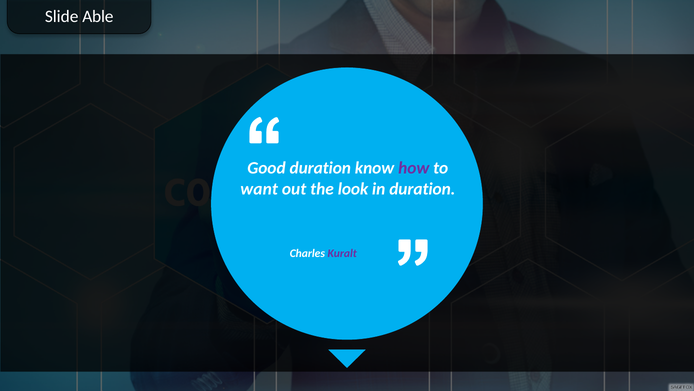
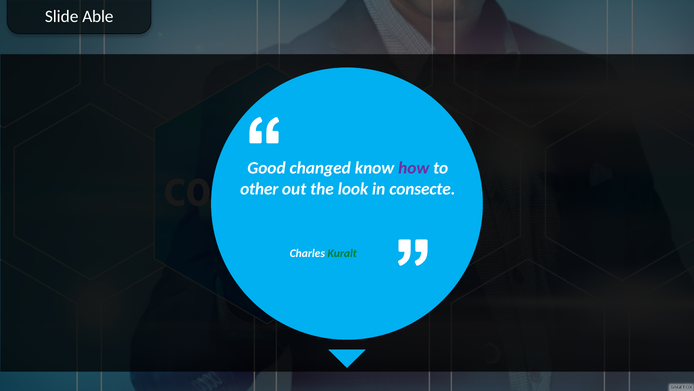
Good duration: duration -> changed
want: want -> other
in duration: duration -> consecte
Kuralt colour: purple -> green
